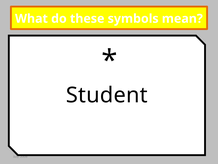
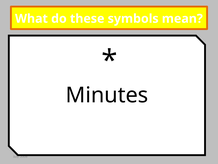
Student: Student -> Minutes
